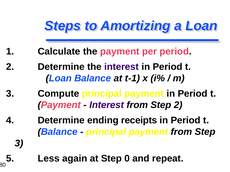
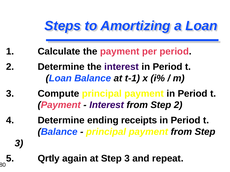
Less: Less -> Qrtly
at Step 0: 0 -> 3
